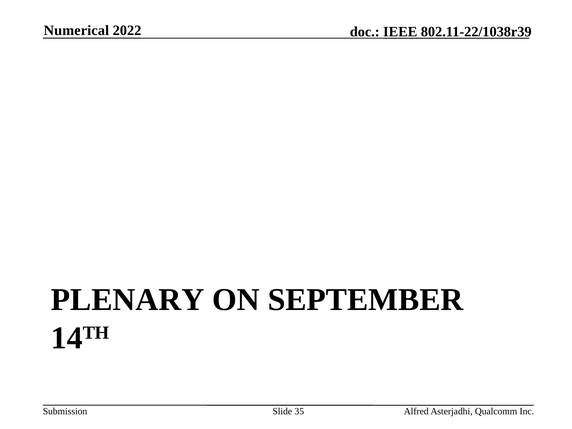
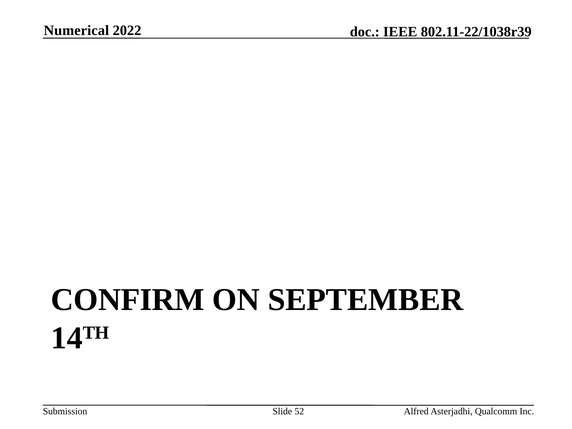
PLENARY: PLENARY -> CONFIRM
35: 35 -> 52
